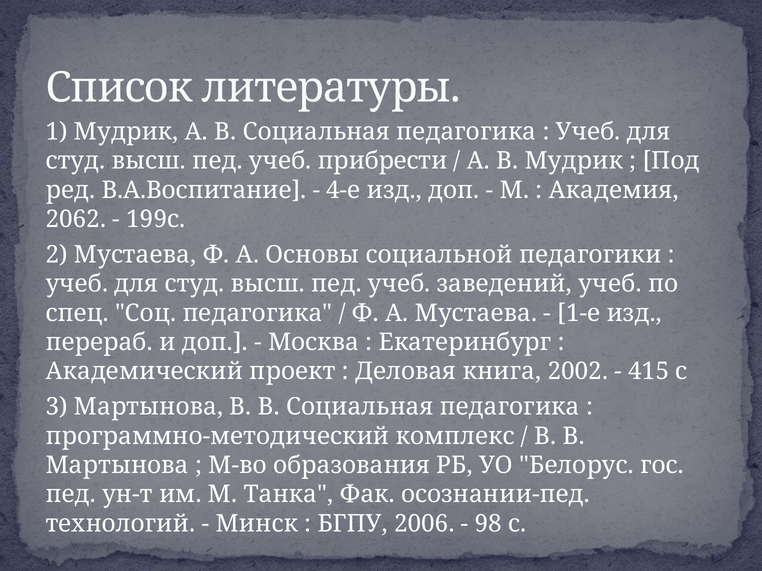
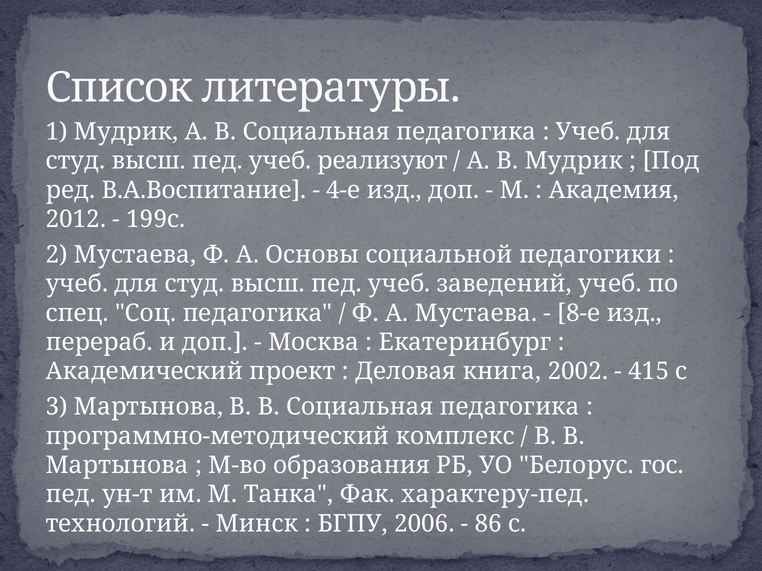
прибрести: прибрести -> реализуют
2062: 2062 -> 2012
1-е: 1-е -> 8-е
осознании-пед: осознании-пед -> характеру-пед
98: 98 -> 86
